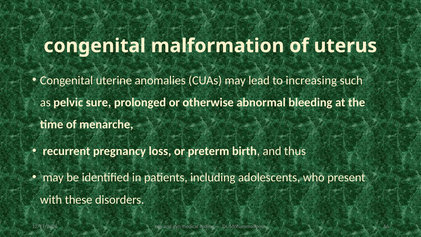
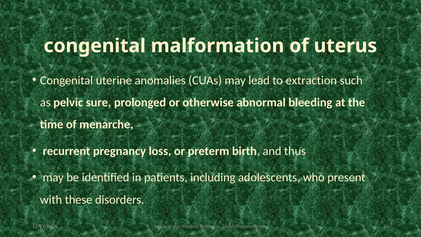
increasing: increasing -> extraction
